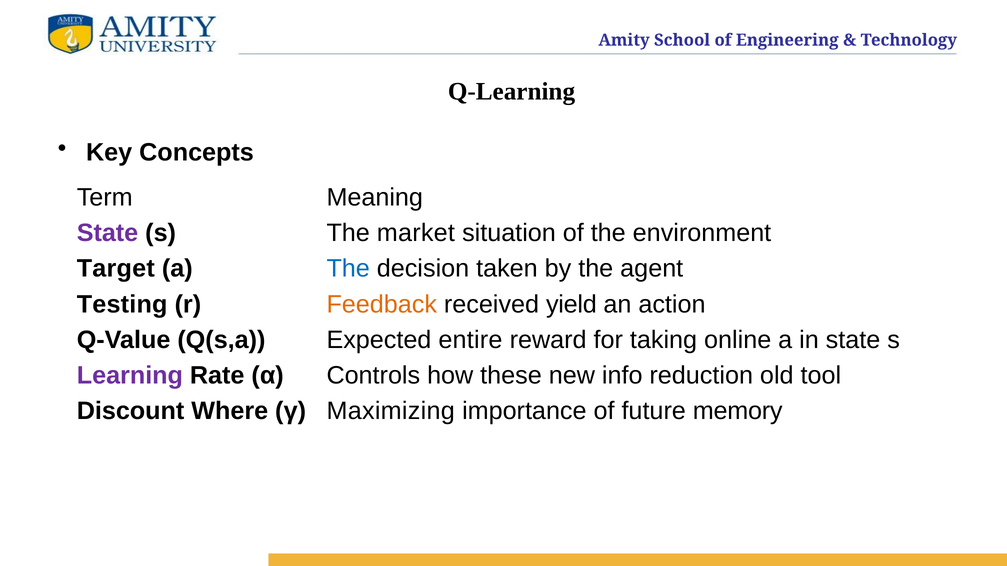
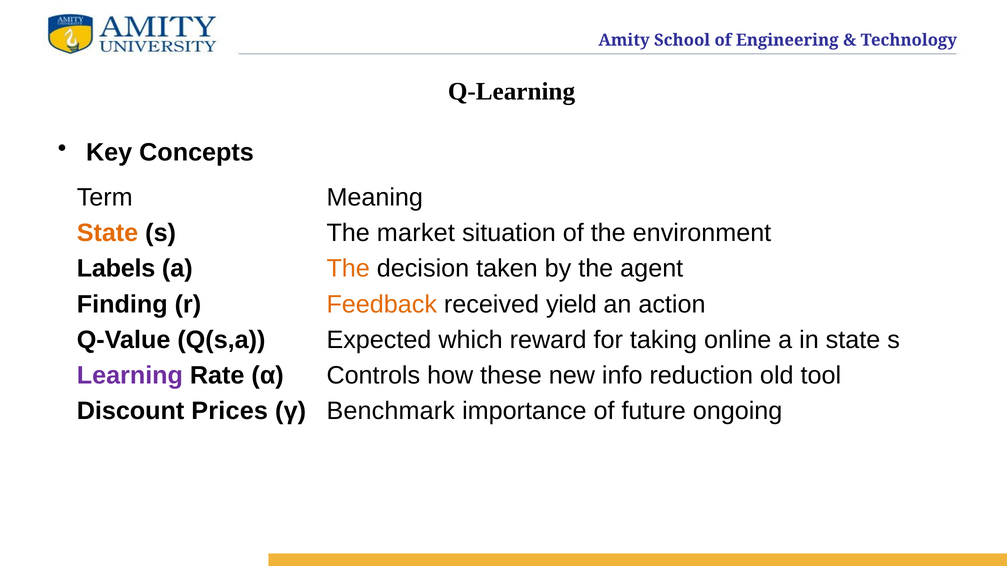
State at (108, 233) colour: purple -> orange
Target: Target -> Labels
The at (348, 269) colour: blue -> orange
Testing: Testing -> Finding
entire: entire -> which
Where: Where -> Prices
Maximizing: Maximizing -> Benchmark
memory: memory -> ongoing
